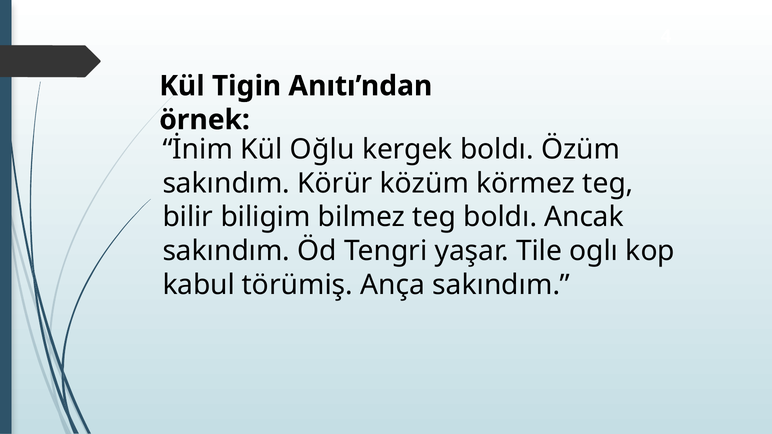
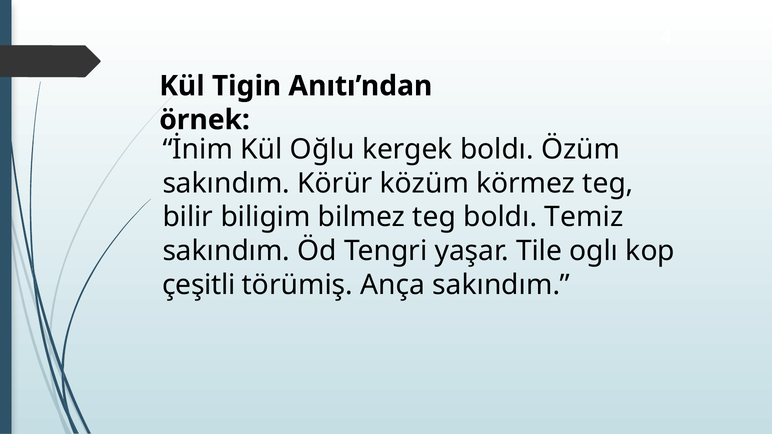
Ancak: Ancak -> Temiz
kabul: kabul -> çeşitli
